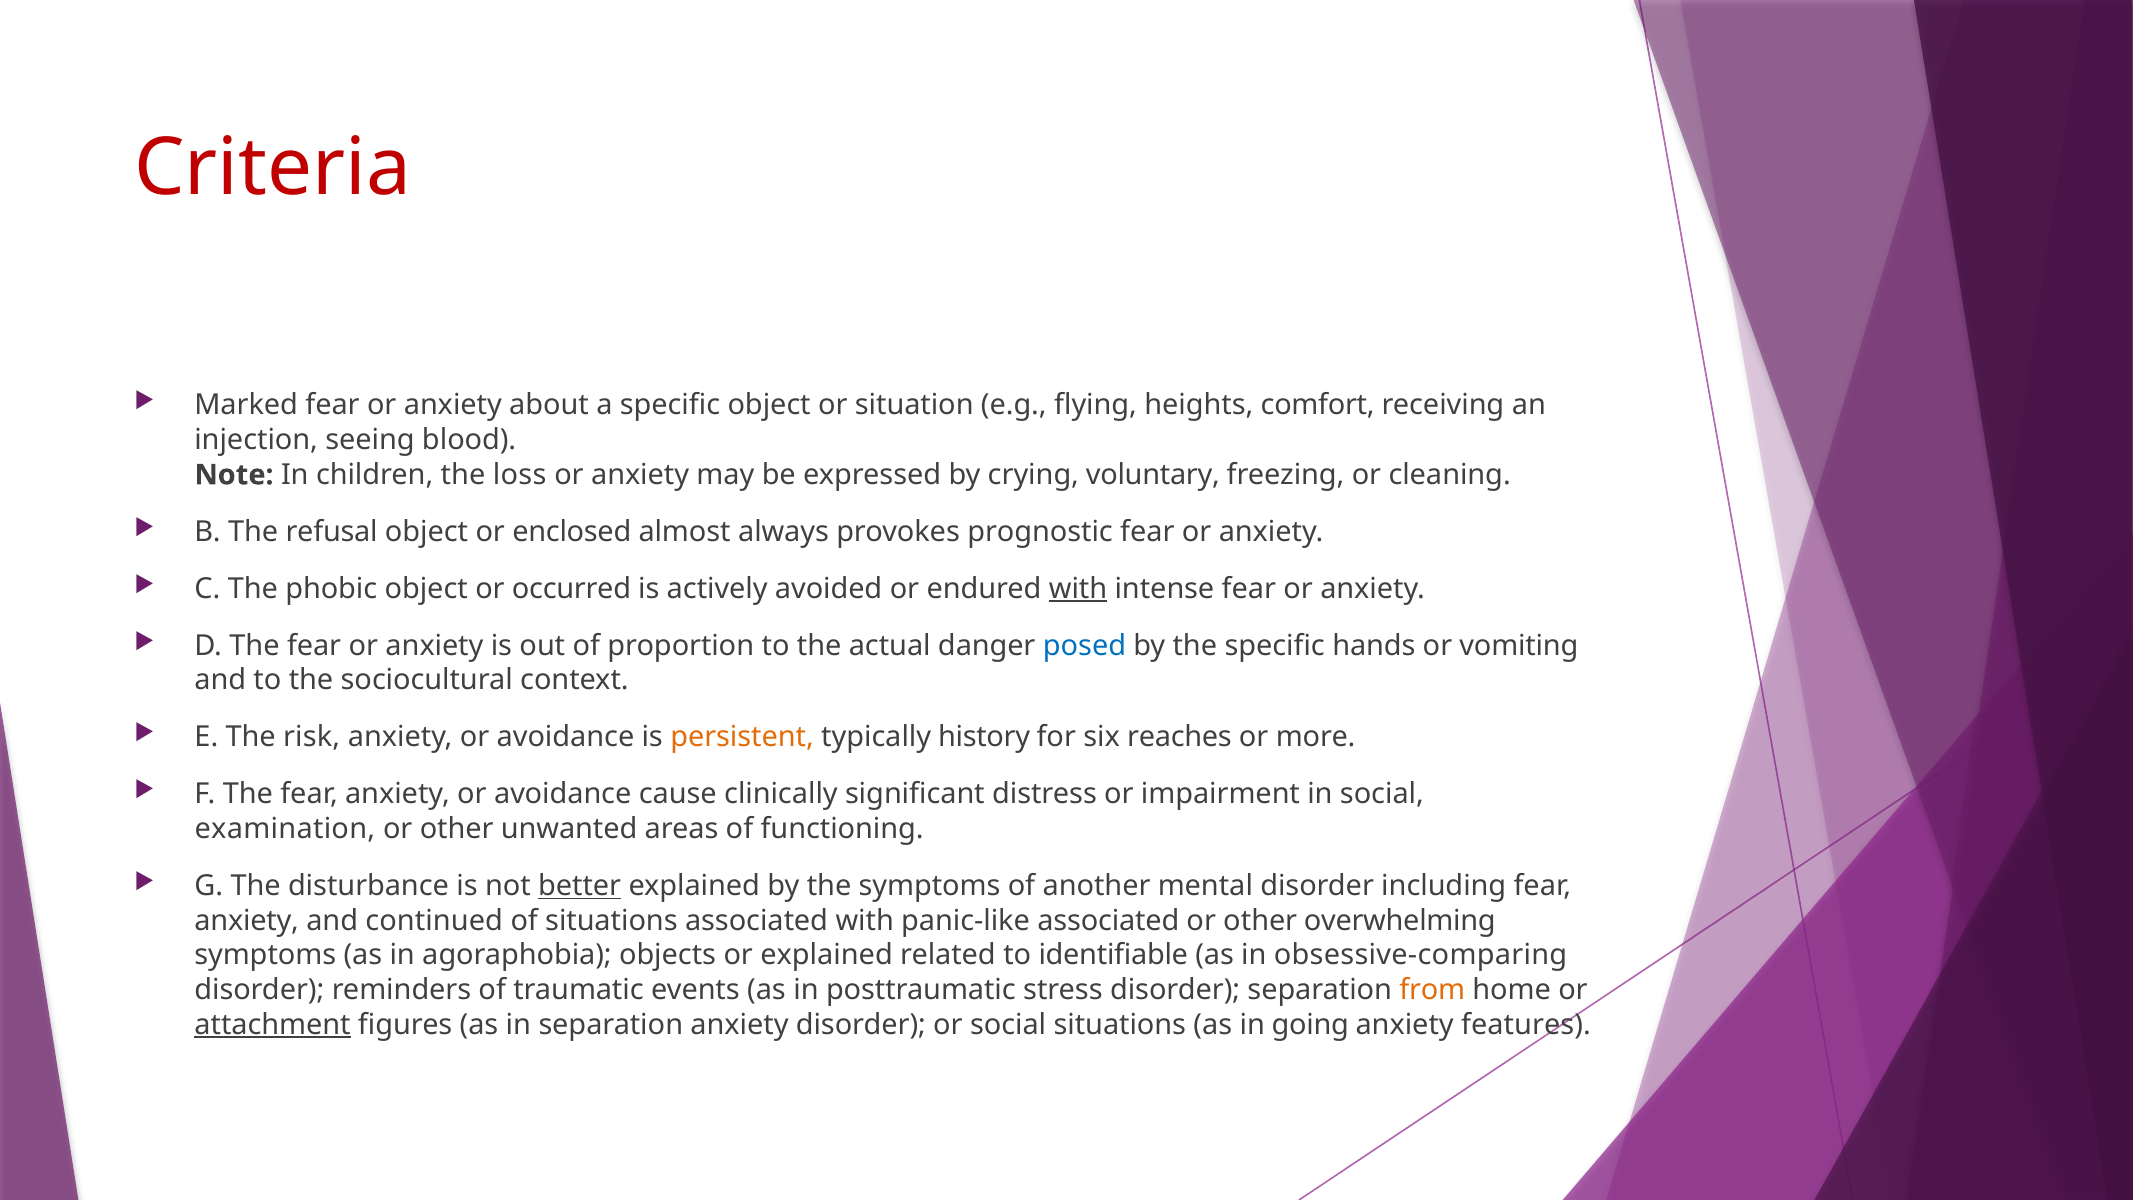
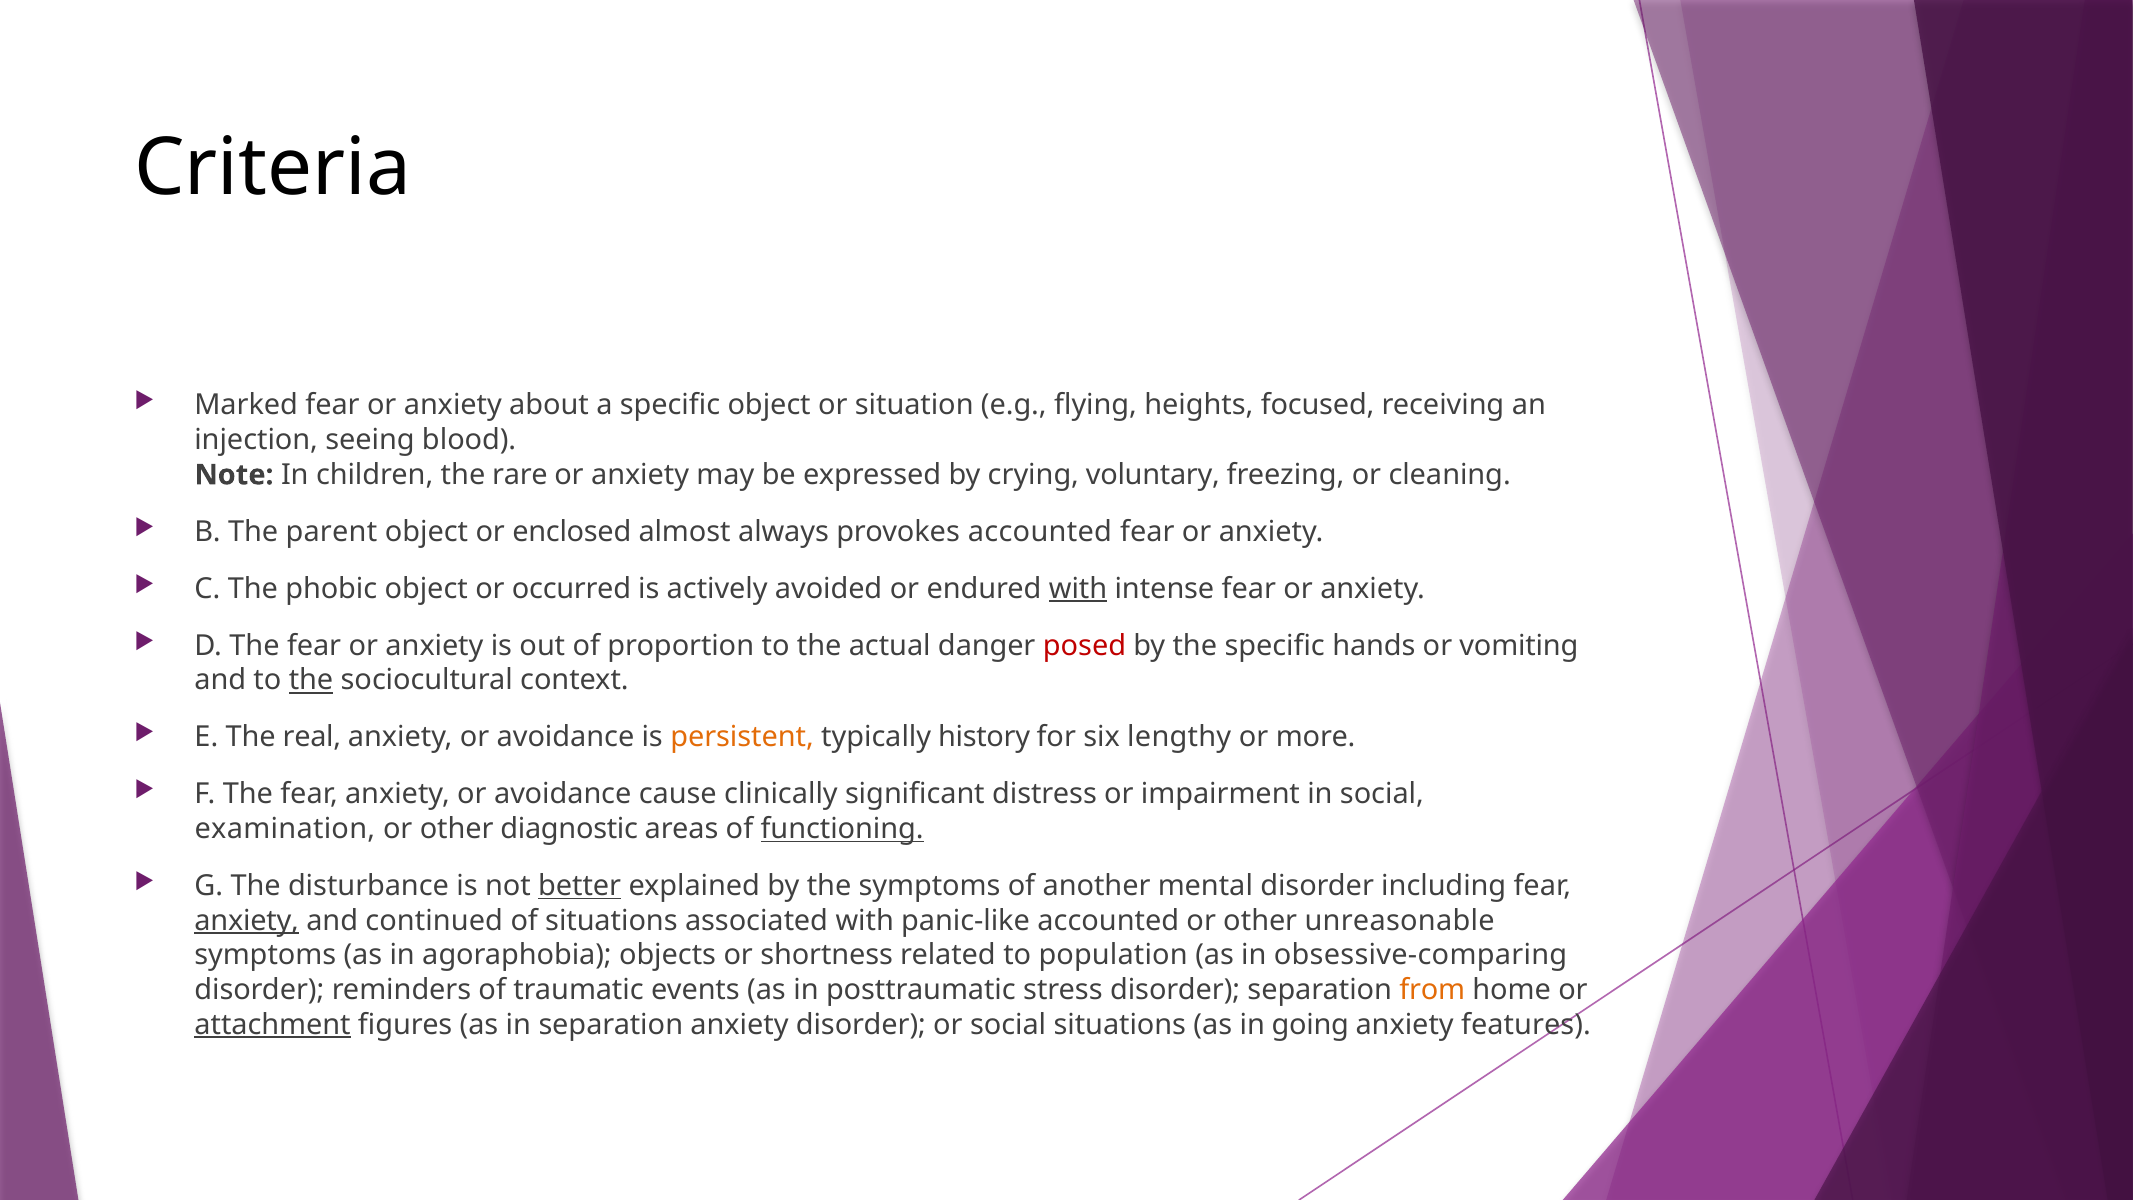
Criteria colour: red -> black
comfort: comfort -> focused
loss: loss -> rare
refusal: refusal -> parent
provokes prognostic: prognostic -> accounted
posed colour: blue -> red
the at (311, 680) underline: none -> present
risk: risk -> real
reaches: reaches -> lengthy
unwanted: unwanted -> diagnostic
functioning underline: none -> present
anxiety at (247, 921) underline: none -> present
panic-like associated: associated -> accounted
overwhelming: overwhelming -> unreasonable
or explained: explained -> shortness
identifiable: identifiable -> population
